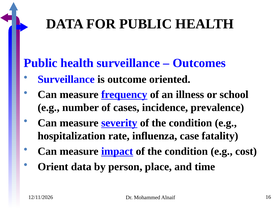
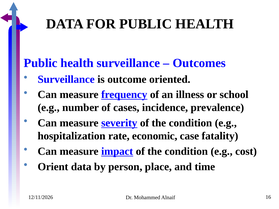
influenza: influenza -> economic
